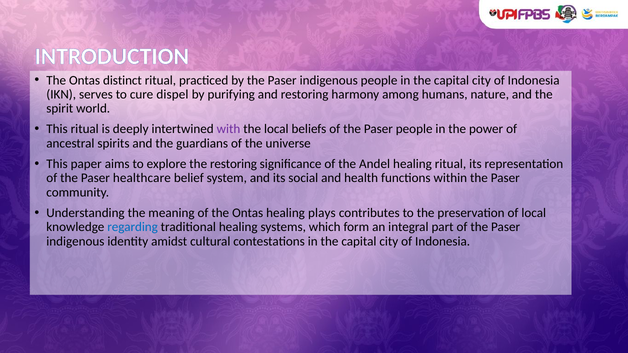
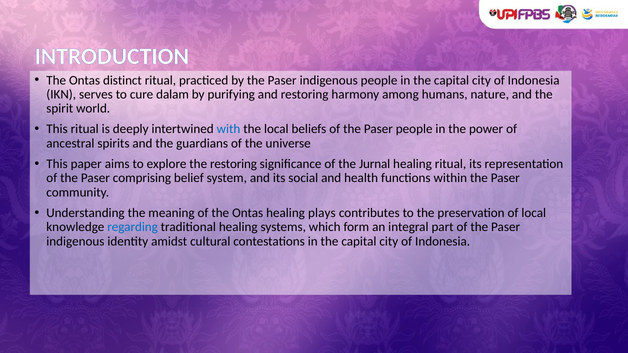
dispel: dispel -> dalam
with colour: purple -> blue
Andel: Andel -> Jurnal
healthcare: healthcare -> comprising
